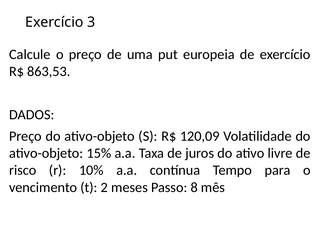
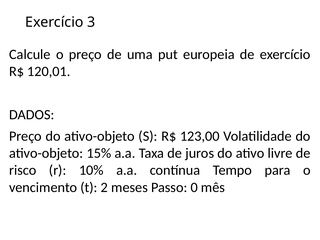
863,53: 863,53 -> 120,01
120,09: 120,09 -> 123,00
8: 8 -> 0
